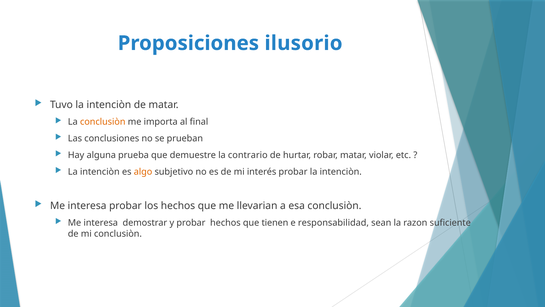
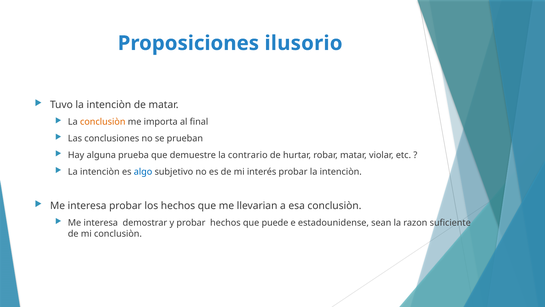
algo colour: orange -> blue
tienen: tienen -> puede
responsabilidad: responsabilidad -> estadounidense
